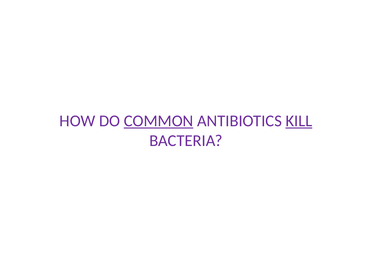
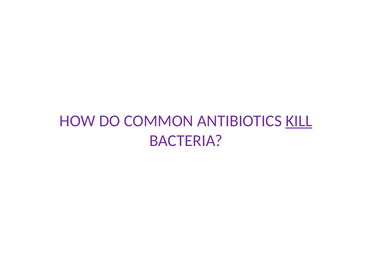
COMMON underline: present -> none
